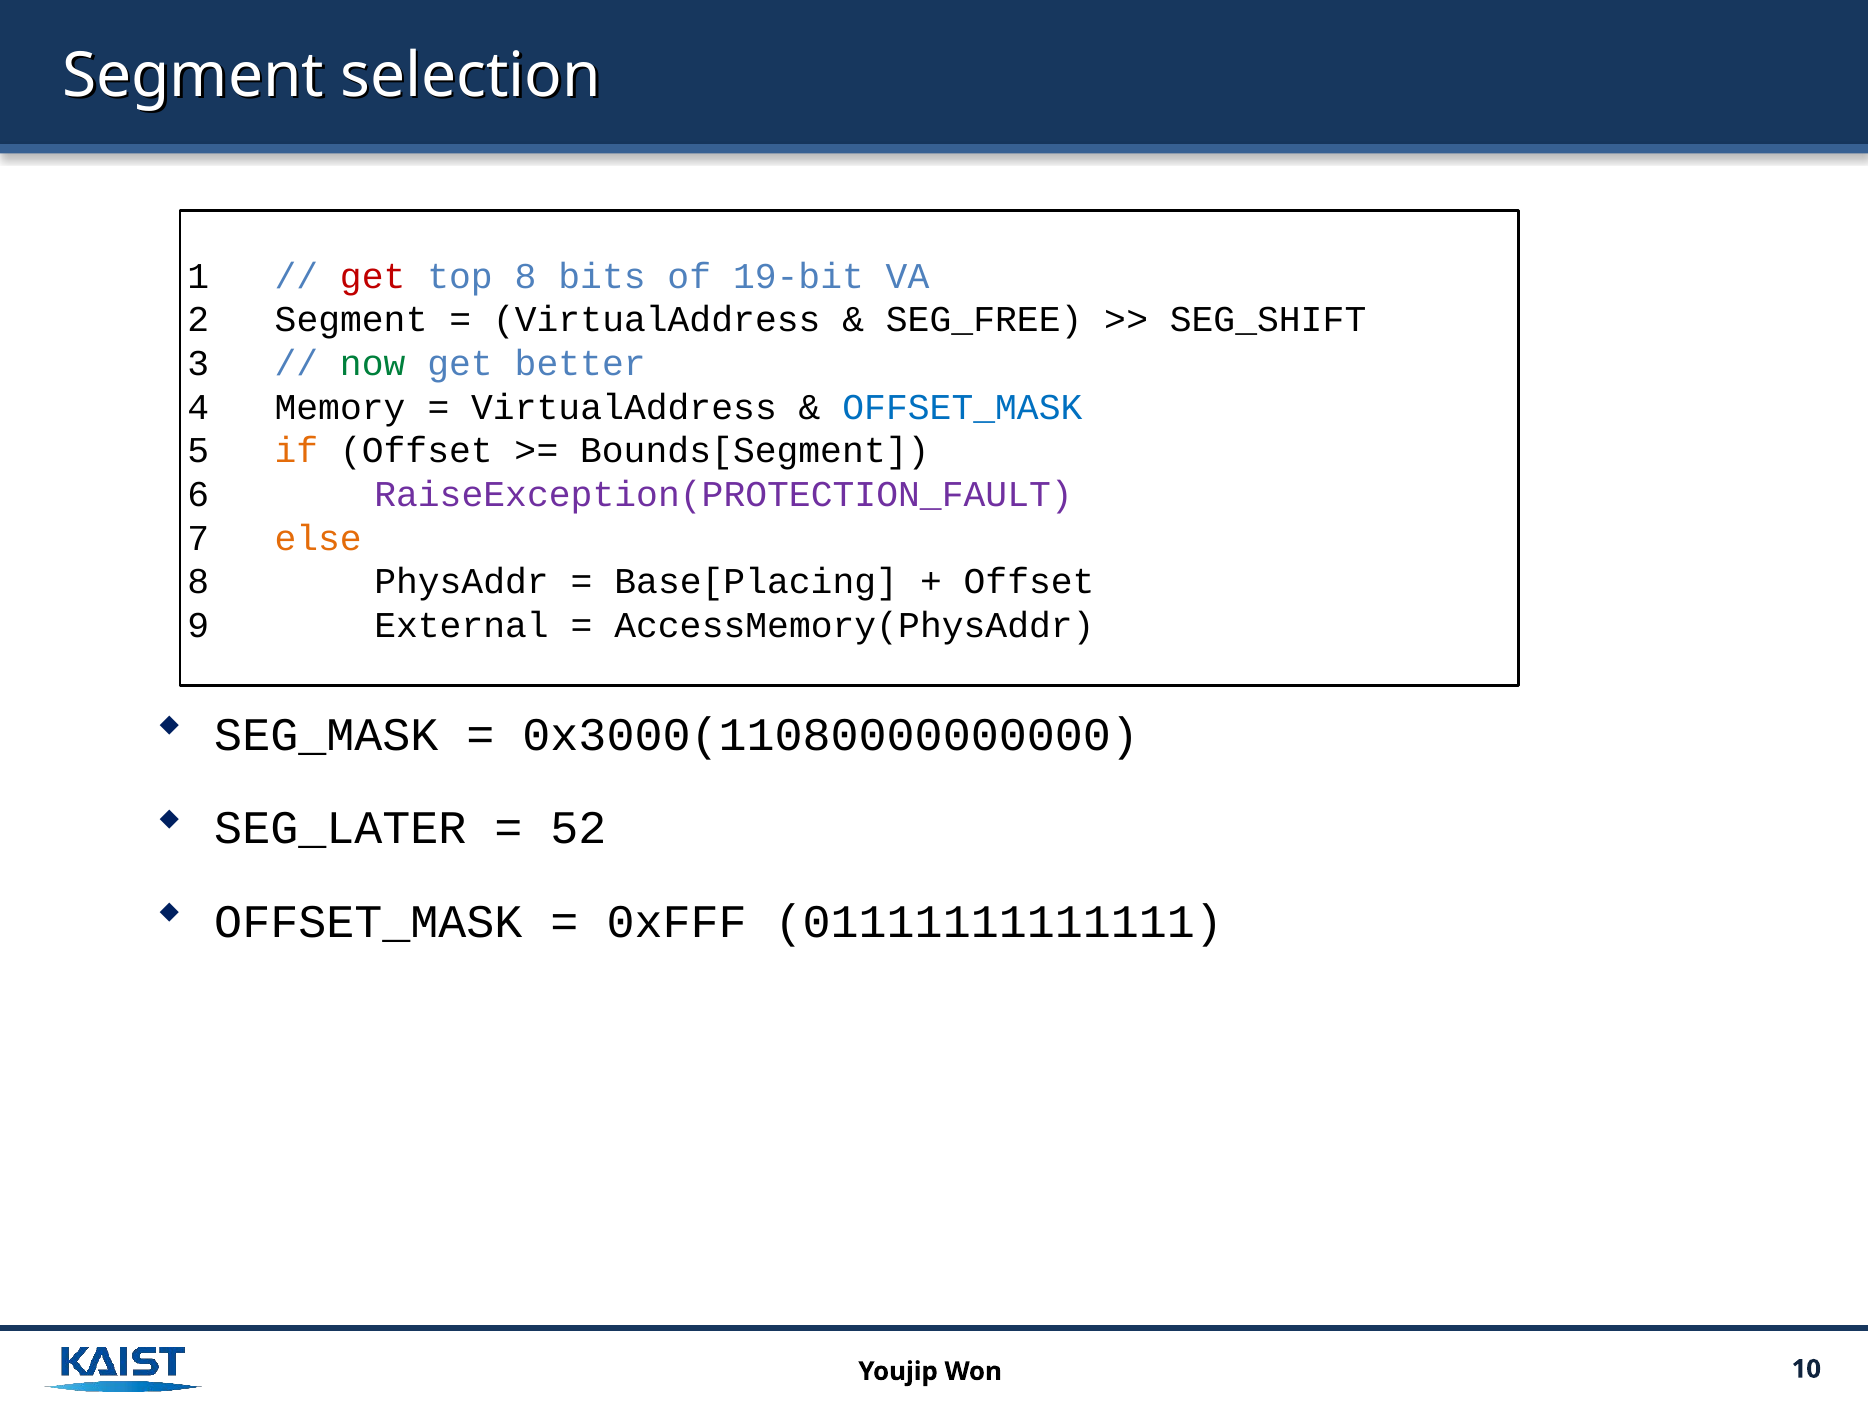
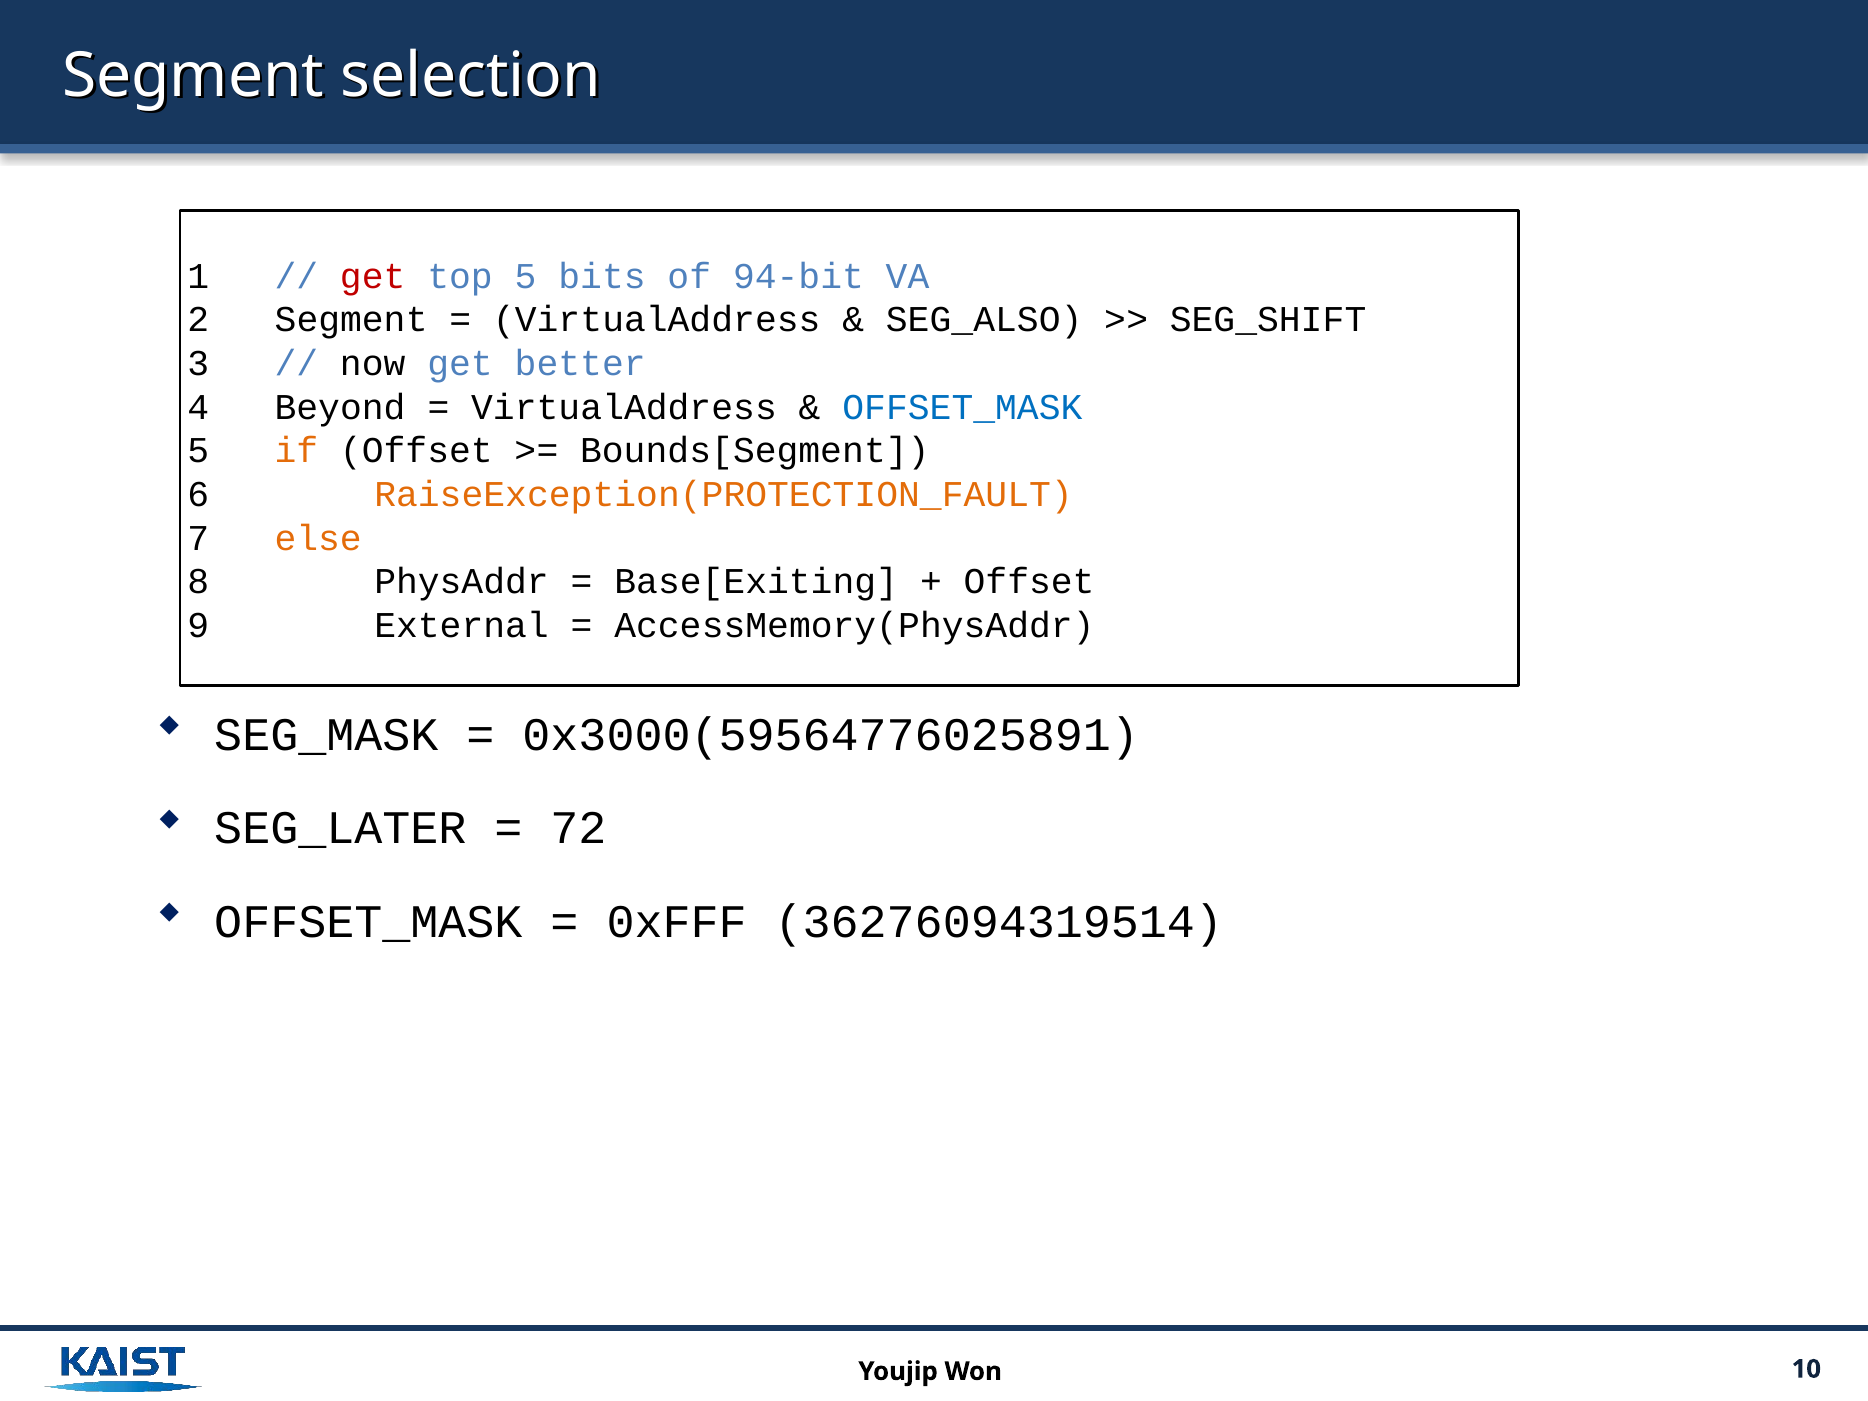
top 8: 8 -> 5
19-bit: 19-bit -> 94-bit
SEG_FREE: SEG_FREE -> SEG_ALSO
now colour: green -> black
Memory: Memory -> Beyond
RaiseException(PROTECTION_FAULT colour: purple -> orange
Base[Placing: Base[Placing -> Base[Exiting
0x3000(11080000000000: 0x3000(11080000000000 -> 0x3000(59564776025891
52: 52 -> 72
01111111111111: 01111111111111 -> 36276094319514
